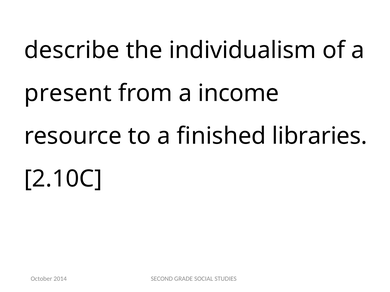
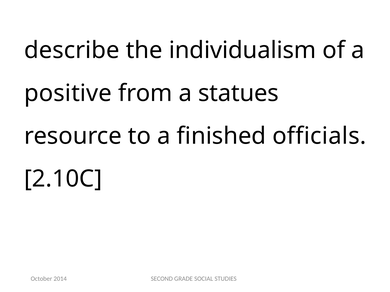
present: present -> positive
income: income -> statues
libraries: libraries -> officials
